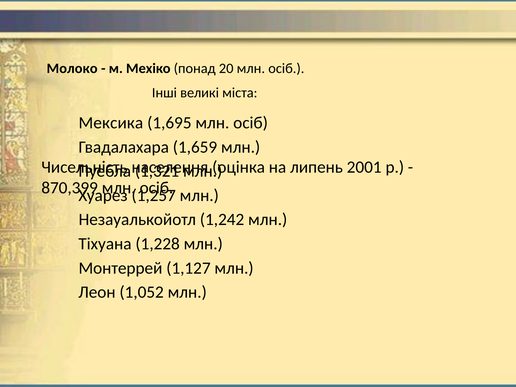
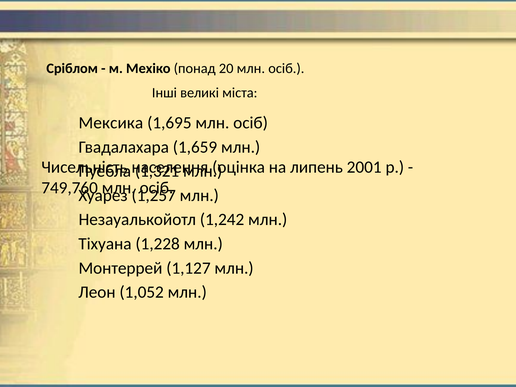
Молоко: Молоко -> Сріблом
870,399: 870,399 -> 749,760
